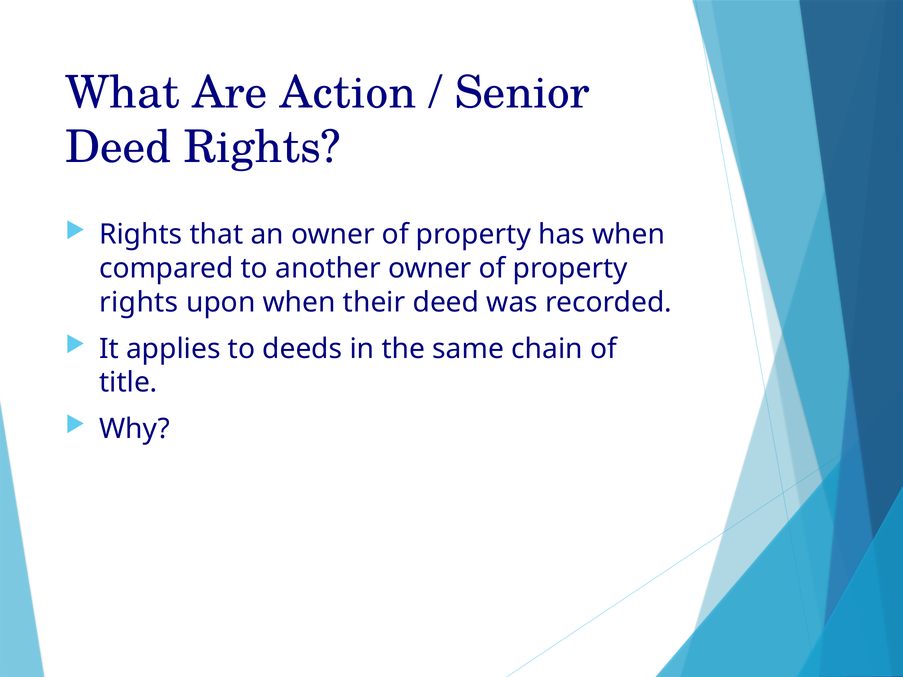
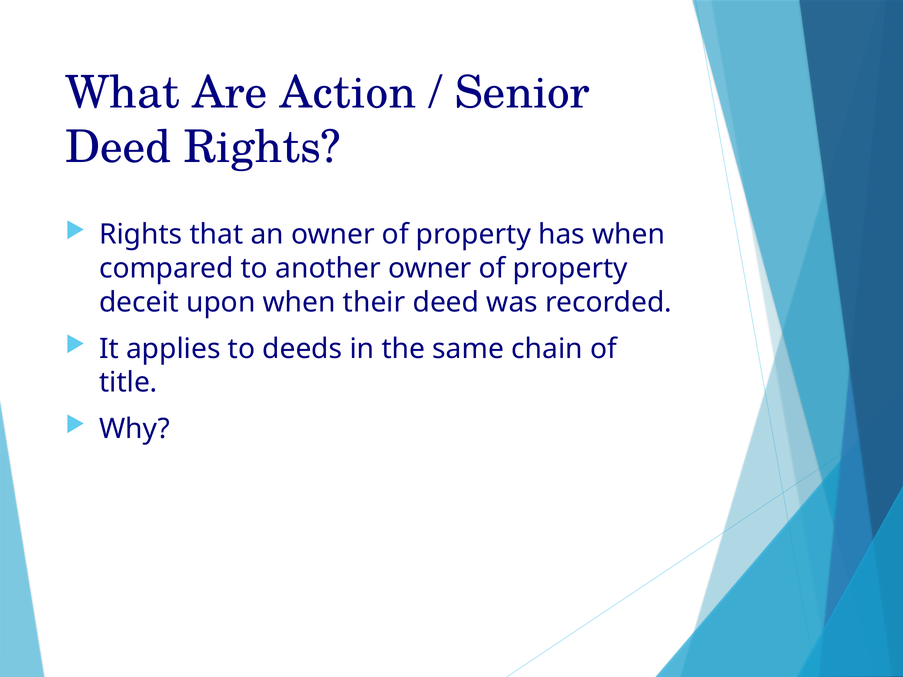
rights at (139, 302): rights -> deceit
